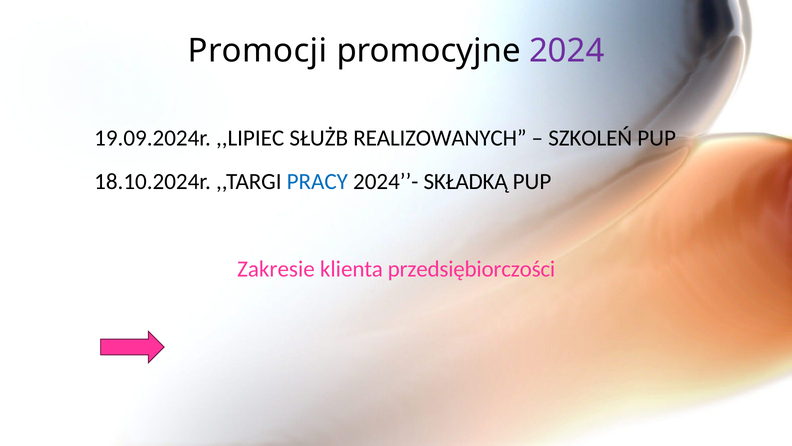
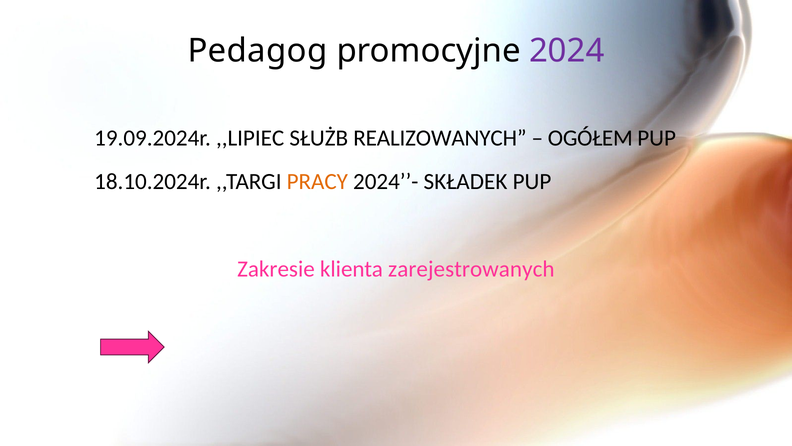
Promocji: Promocji -> Pedagog
SZKOLEŃ: SZKOLEŃ -> OGÓŁEM
PRACY colour: blue -> orange
SKŁADKĄ: SKŁADKĄ -> SKŁADEK
przedsiębiorczości: przedsiębiorczości -> zarejestrowanych
